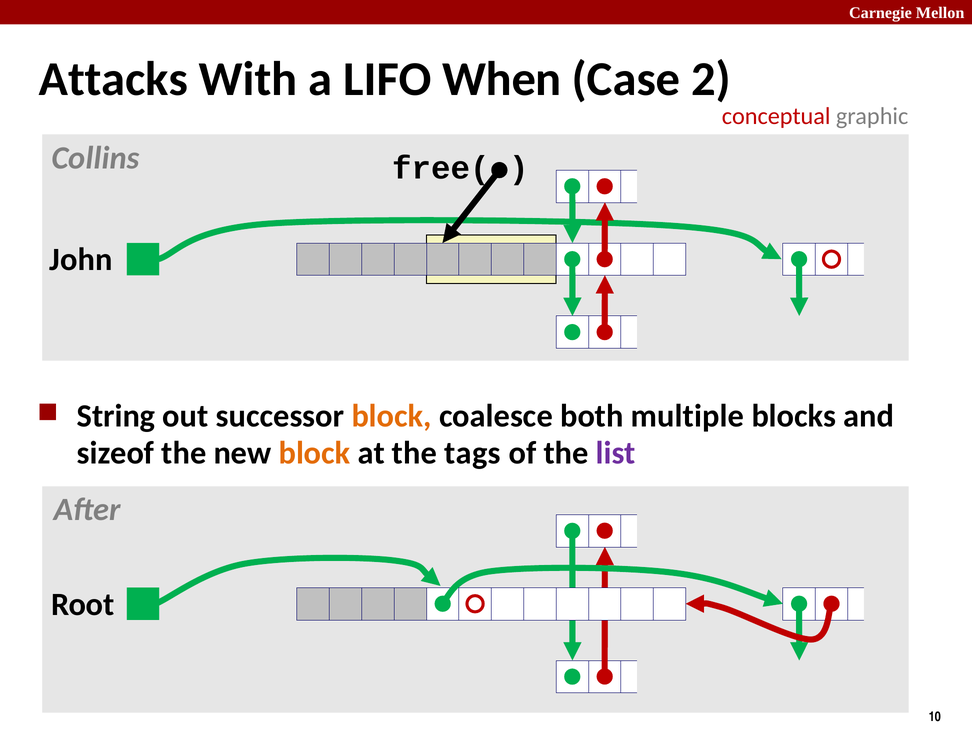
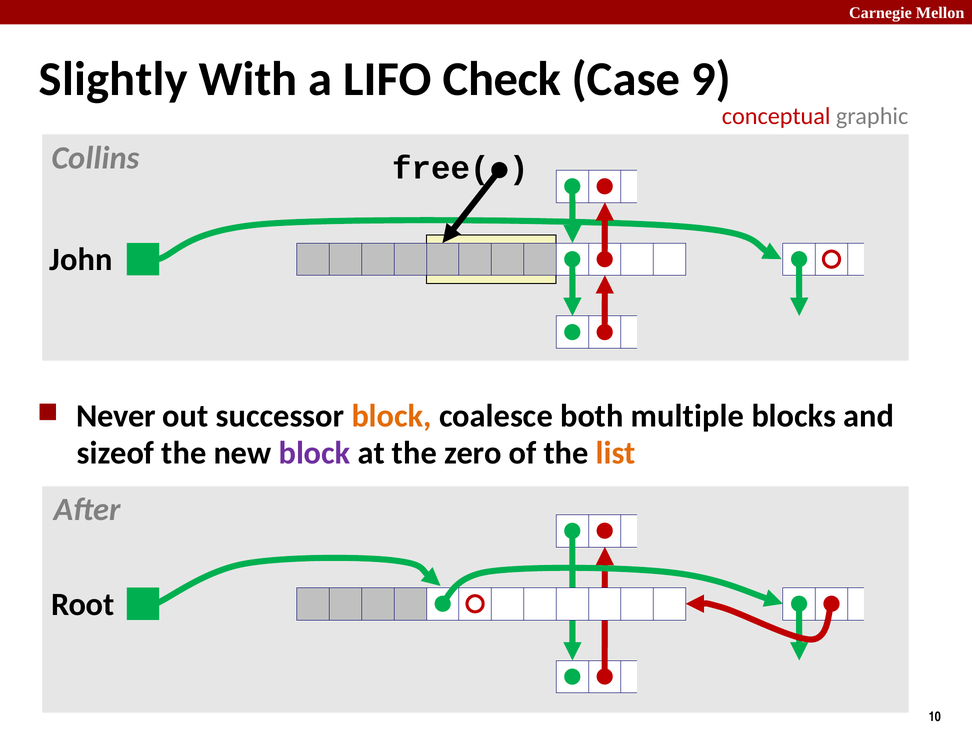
Attacks: Attacks -> Slightly
When: When -> Check
2: 2 -> 9
String: String -> Never
block at (315, 453) colour: orange -> purple
tags: tags -> zero
list colour: purple -> orange
